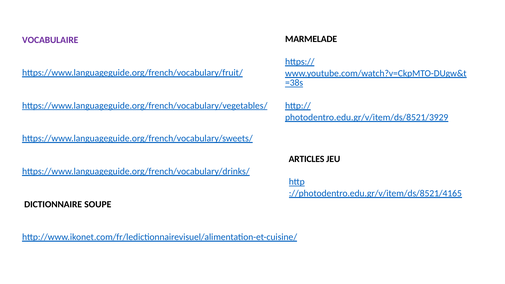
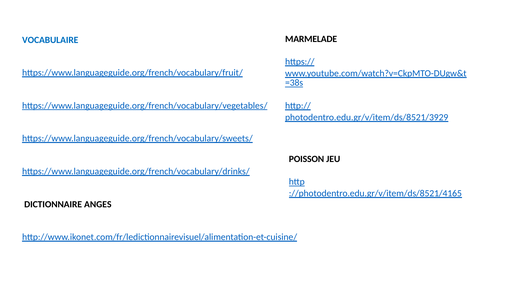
VOCABULAIRE colour: purple -> blue
ARTICLES: ARTICLES -> POISSON
SOUPE: SOUPE -> ANGES
